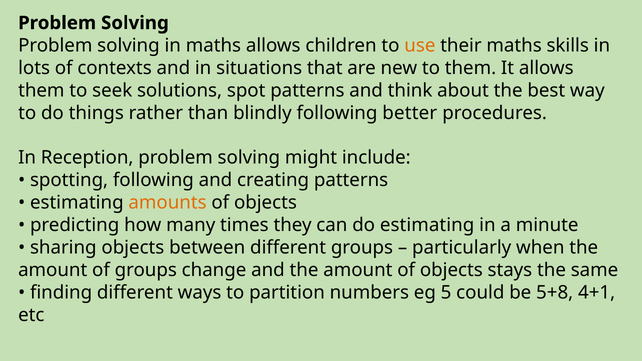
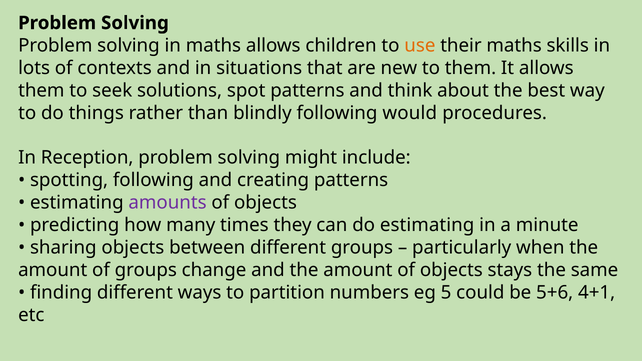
better: better -> would
amounts colour: orange -> purple
5+8: 5+8 -> 5+6
